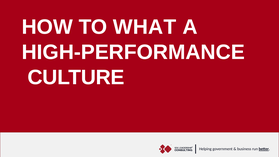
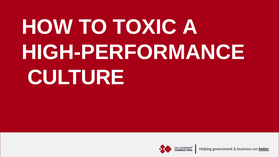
WHAT: WHAT -> TOXIC
